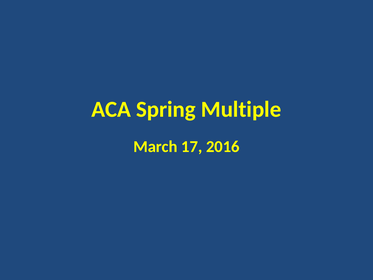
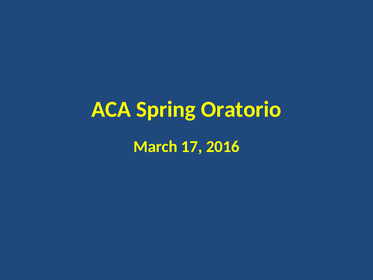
Multiple: Multiple -> Oratorio
